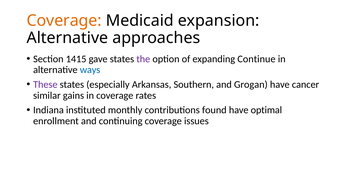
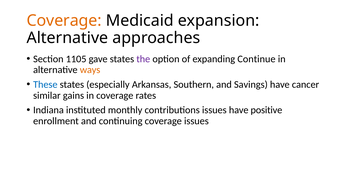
1415: 1415 -> 1105
ways colour: blue -> orange
These colour: purple -> blue
Grogan: Grogan -> Savings
contributions found: found -> issues
optimal: optimal -> positive
